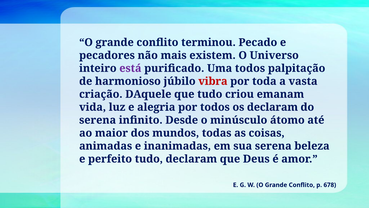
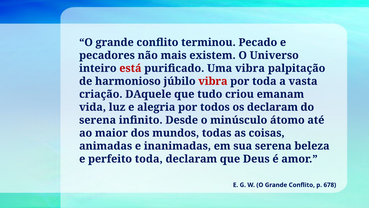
está colour: purple -> red
Uma todos: todos -> vibra
perfeito tudo: tudo -> toda
